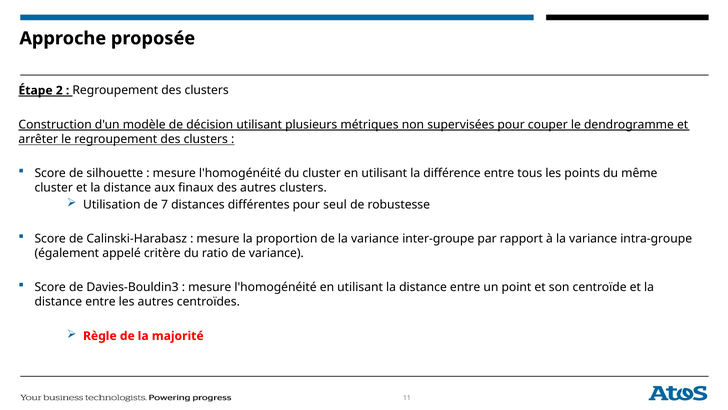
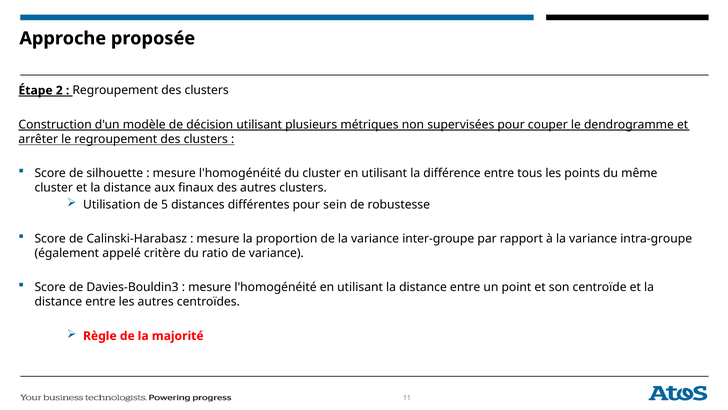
7: 7 -> 5
seul: seul -> sein
